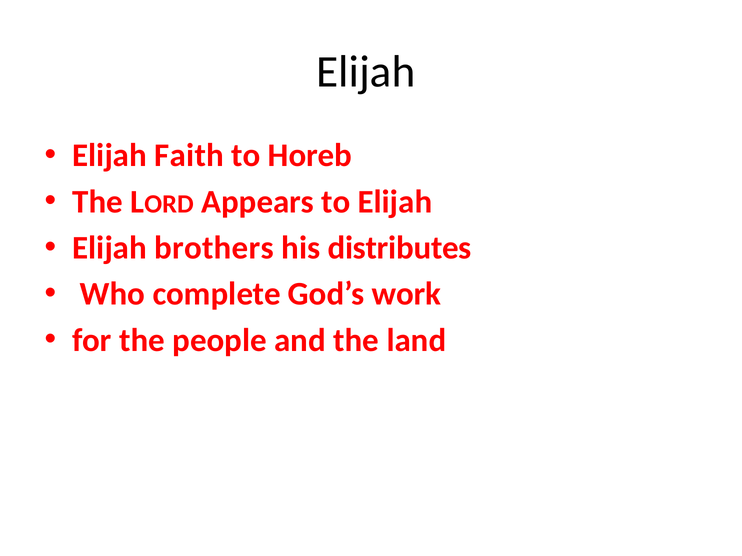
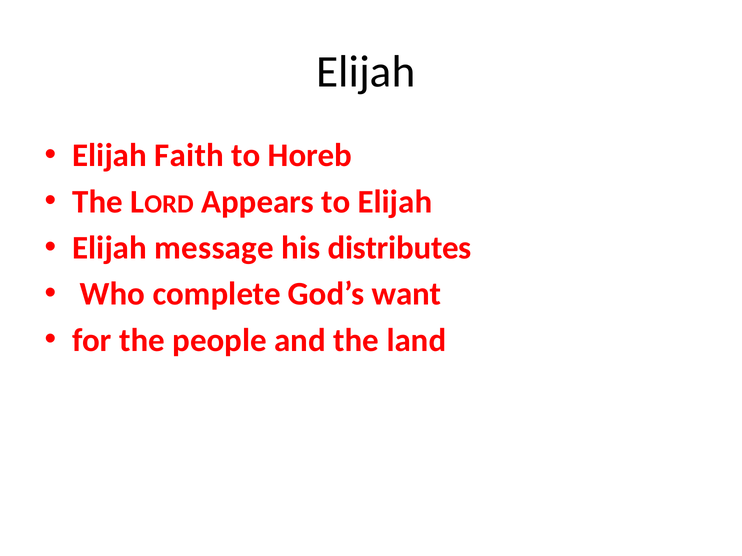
brothers: brothers -> message
work: work -> want
